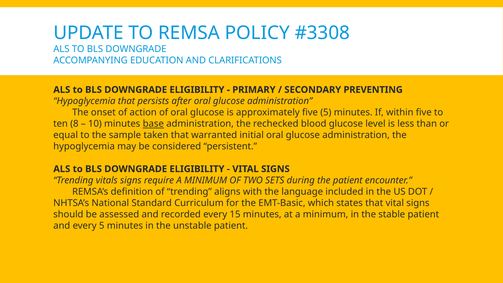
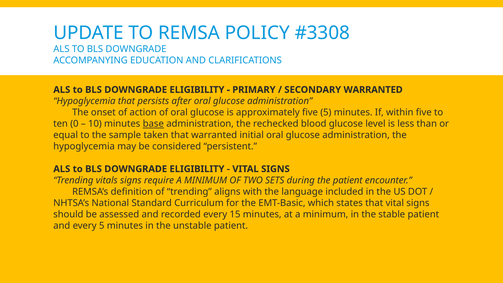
SECONDARY PREVENTING: PREVENTING -> WARRANTED
8: 8 -> 0
